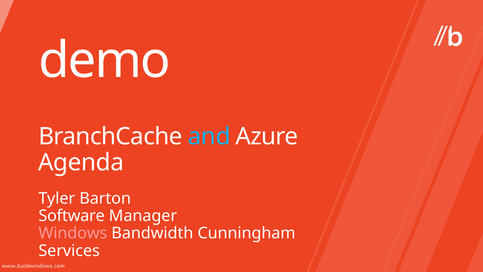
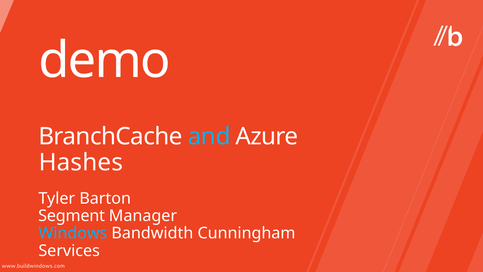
Agenda: Agenda -> Hashes
Software: Software -> Segment
Windows colour: pink -> light blue
